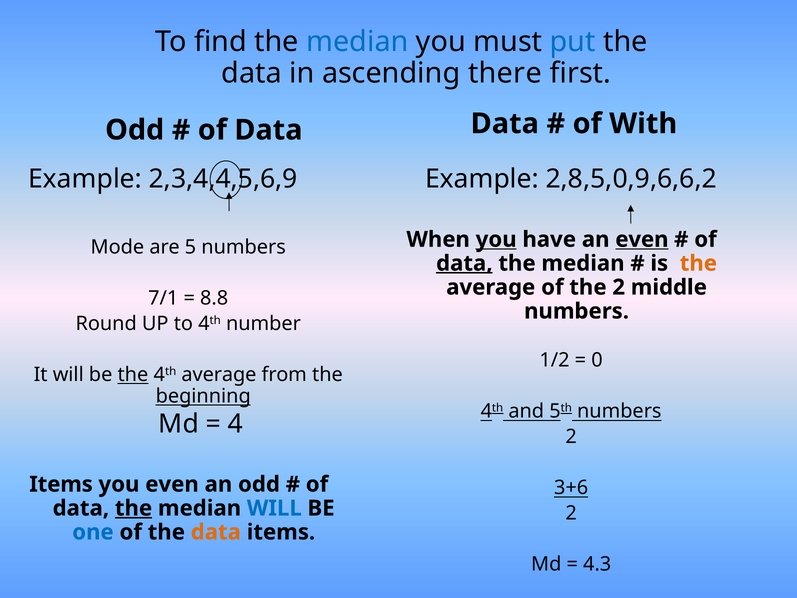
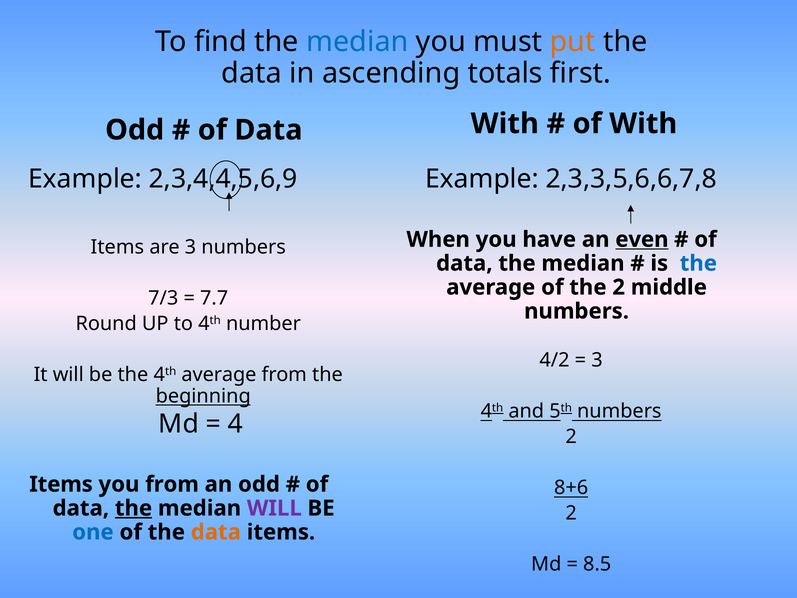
put colour: blue -> orange
there: there -> totals
Data Data: Data -> With
2,8,5,0,9,6,6,2: 2,8,5,0,9,6,6,2 -> 2,3,3,5,6,6,7,8
you at (496, 239) underline: present -> none
Mode at (117, 247): Mode -> Items
are 5: 5 -> 3
data at (464, 263) underline: present -> none
the at (698, 263) colour: orange -> blue
7/1: 7/1 -> 7/3
8.8: 8.8 -> 7.7
1/2: 1/2 -> 4/2
0 at (597, 360): 0 -> 3
the at (133, 375) underline: present -> none
you even: even -> from
3+6: 3+6 -> 8+6
WILL at (274, 508) colour: blue -> purple
4.3: 4.3 -> 8.5
